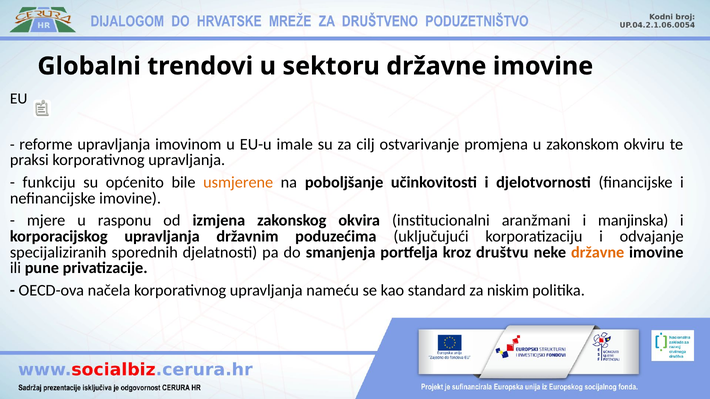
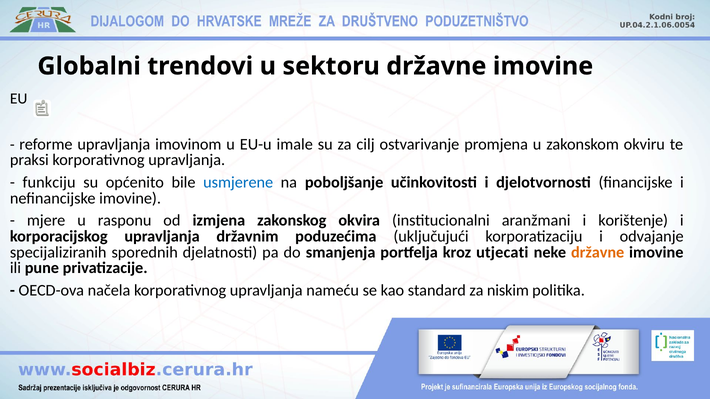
usmjerene colour: orange -> blue
manjinska: manjinska -> korištenje
društvu: društvu -> utjecati
